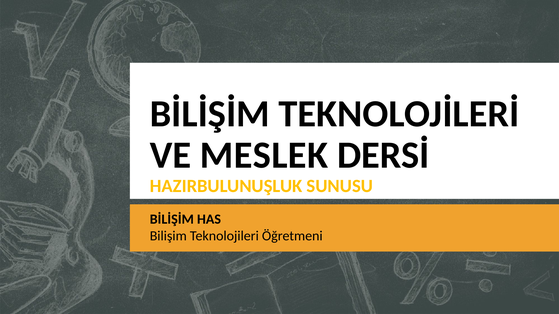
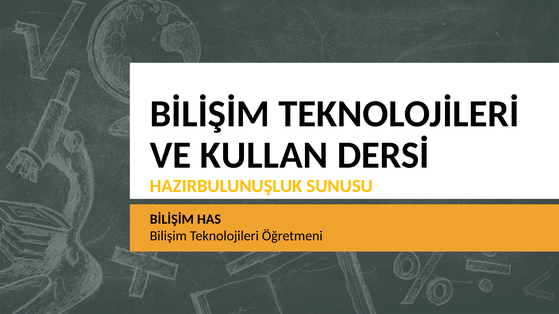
MESLEK: MESLEK -> KULLAN
